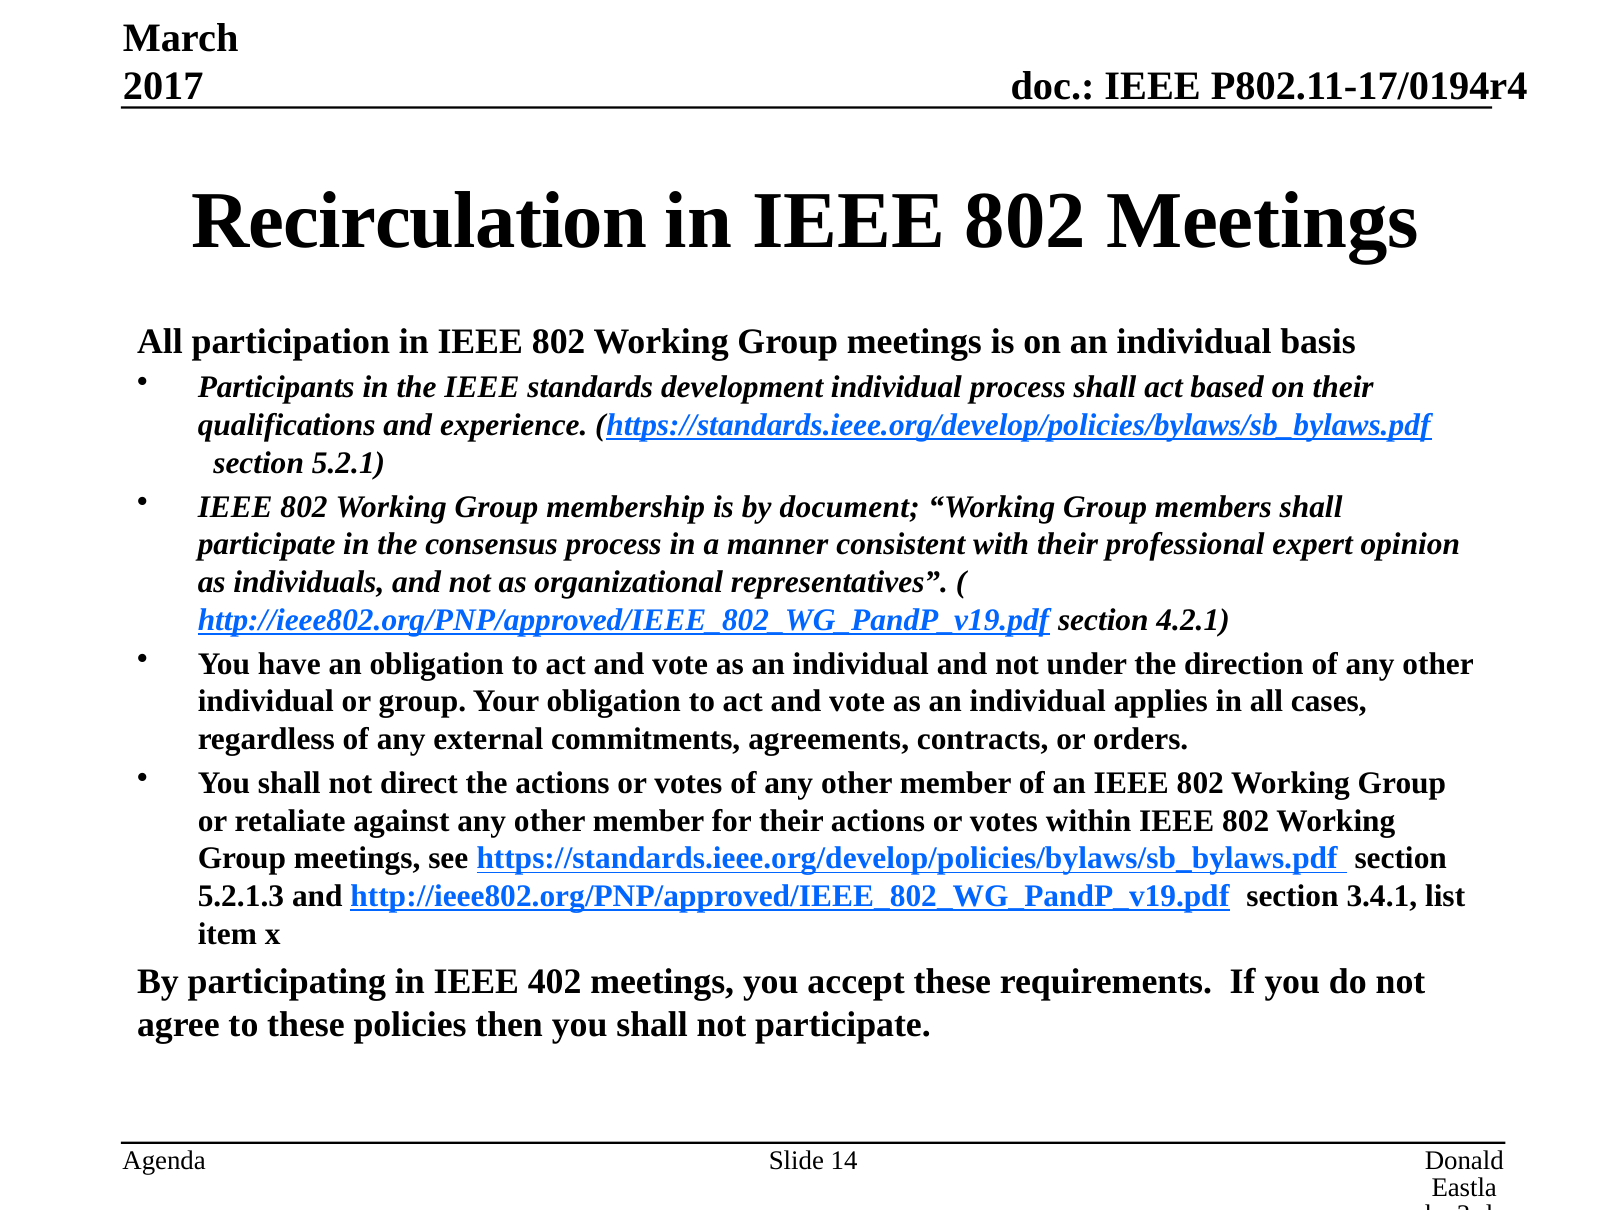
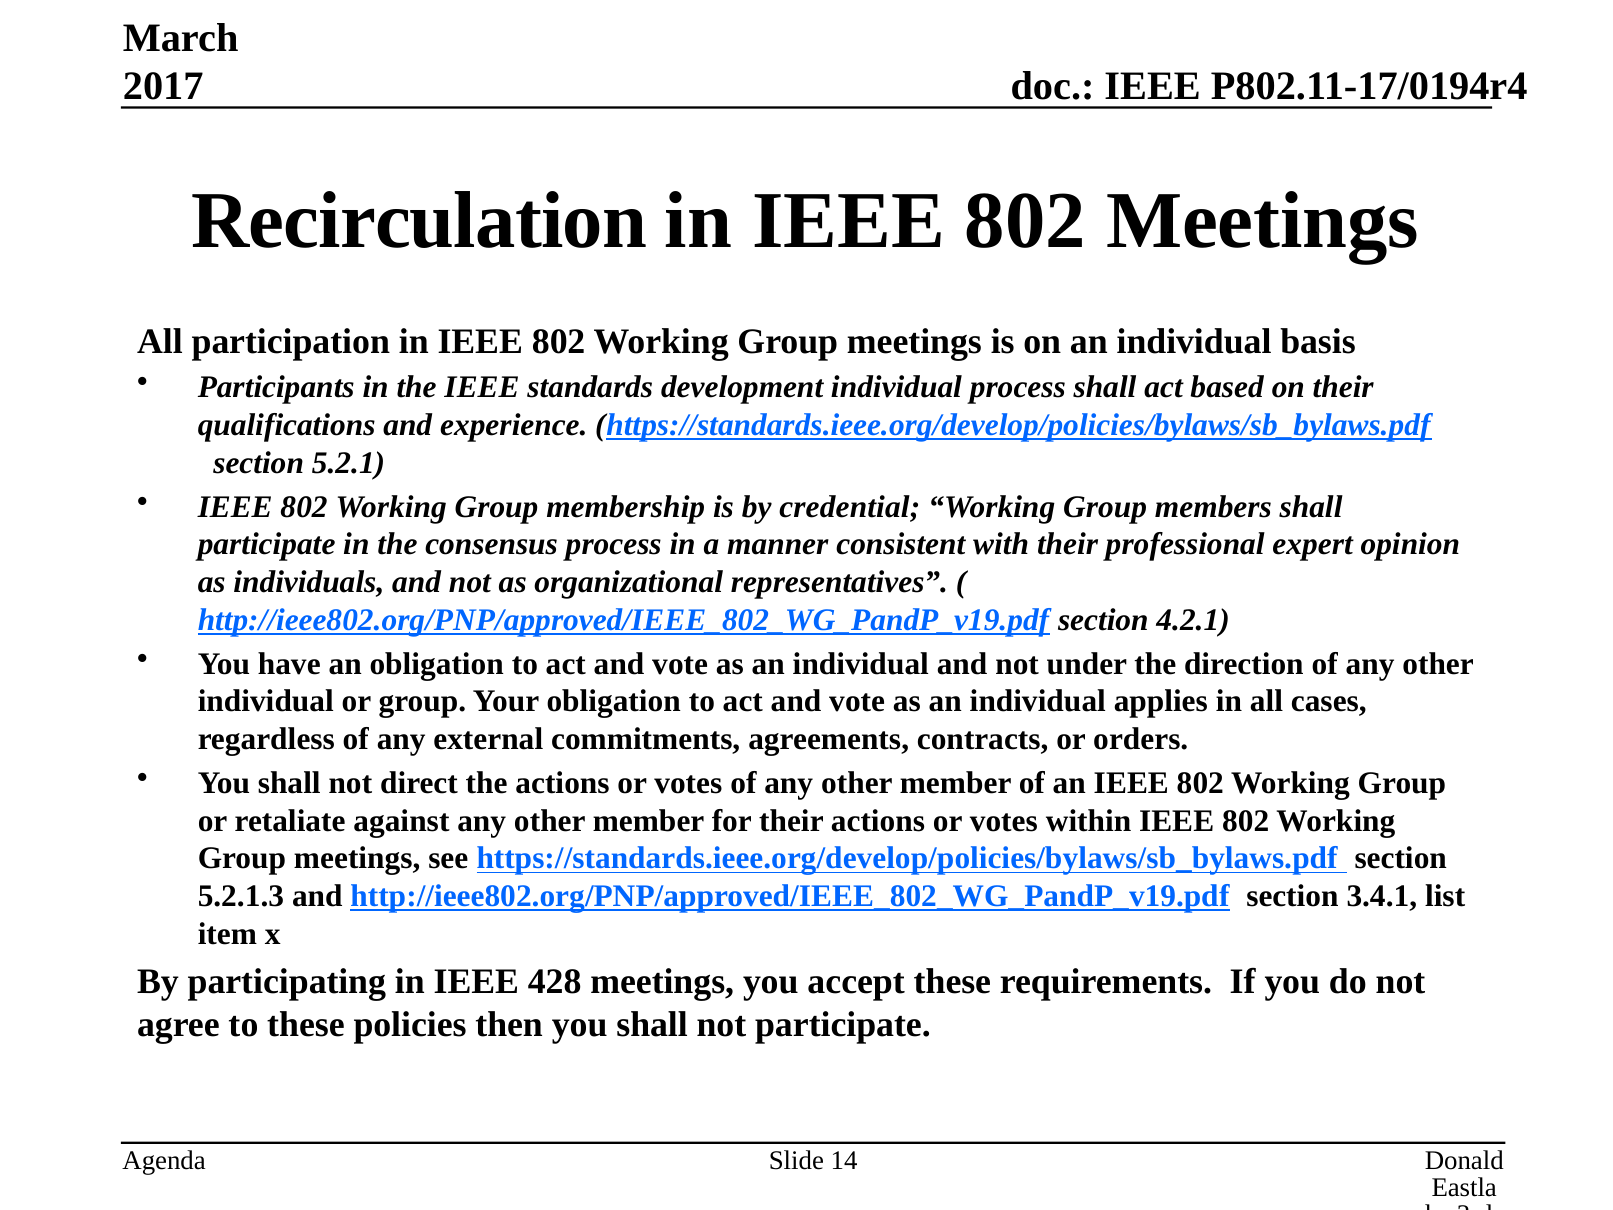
document: document -> credential
402: 402 -> 428
